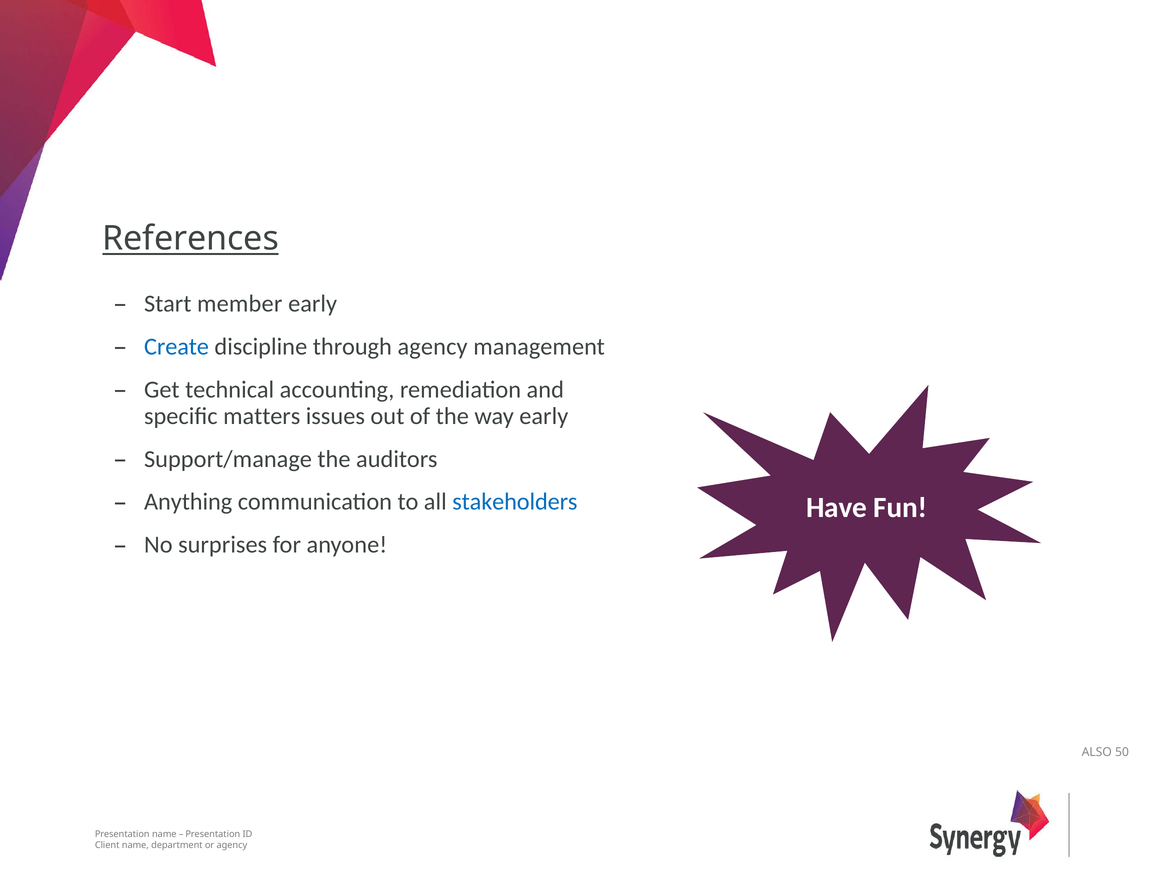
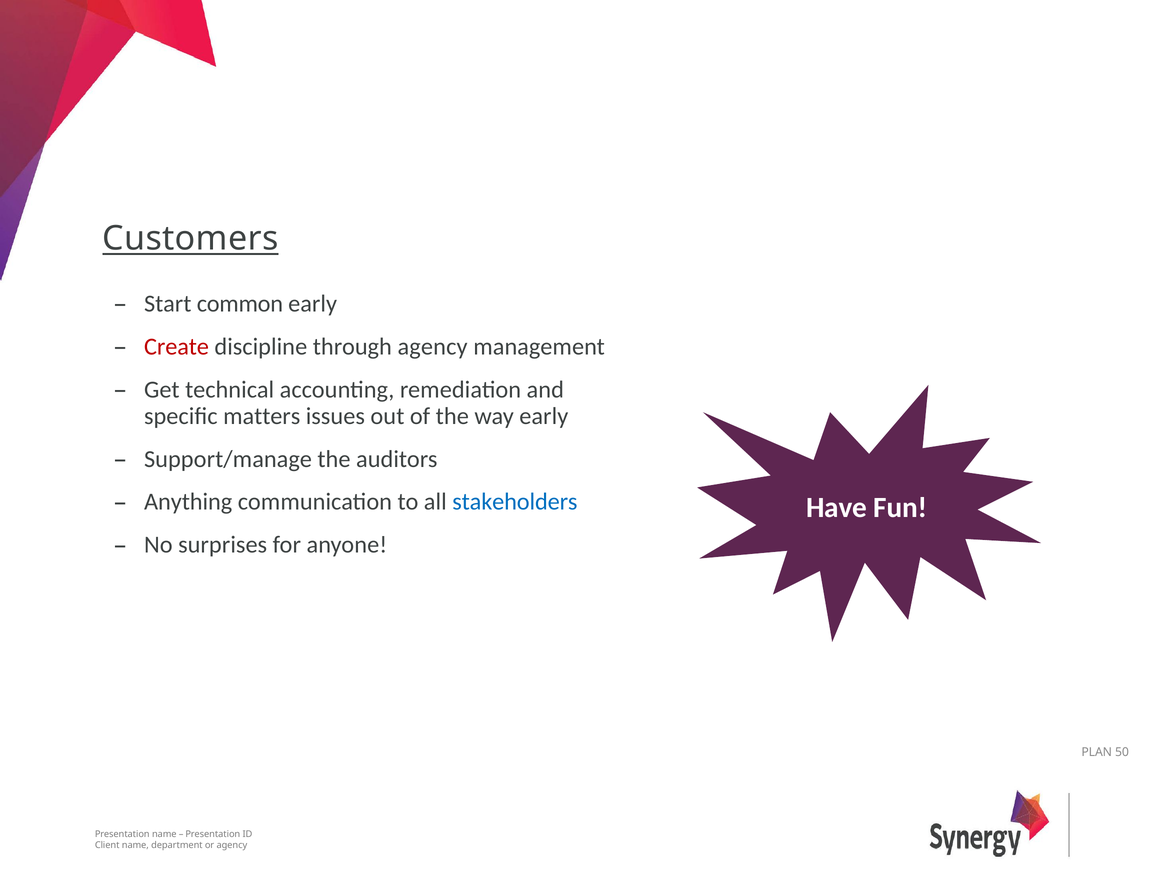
References: References -> Customers
member: member -> common
Create colour: blue -> red
ALSO: ALSO -> PLAN
